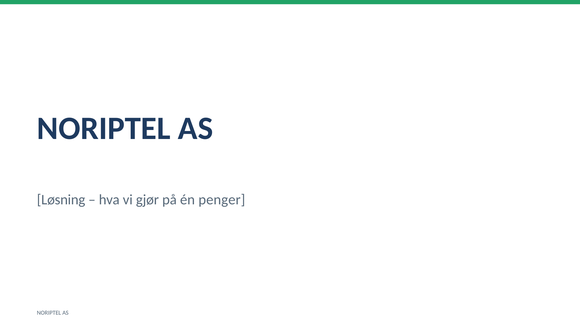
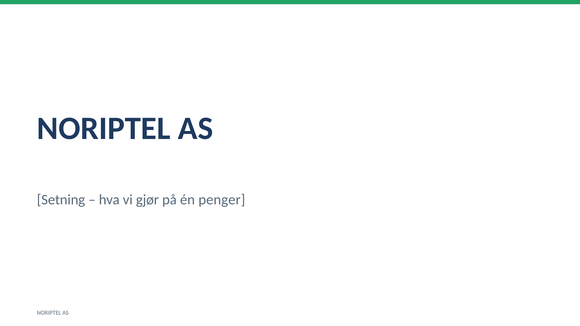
Løsning: Løsning -> Setning
